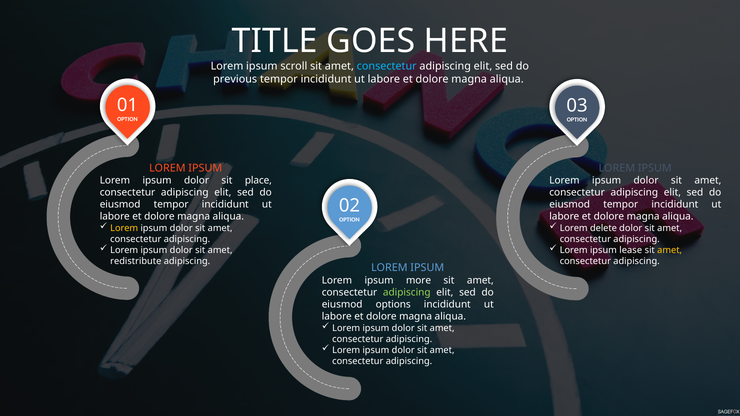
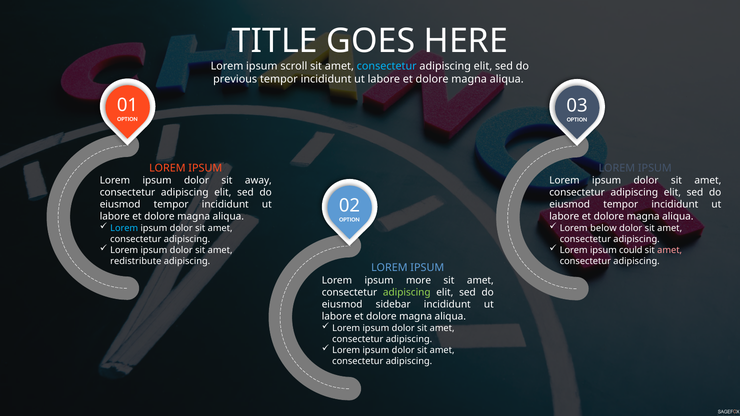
place: place -> away
Lorem at (124, 228) colour: yellow -> light blue
delete: delete -> below
lease: lease -> could
amet at (670, 250) colour: yellow -> pink
options: options -> sidebar
